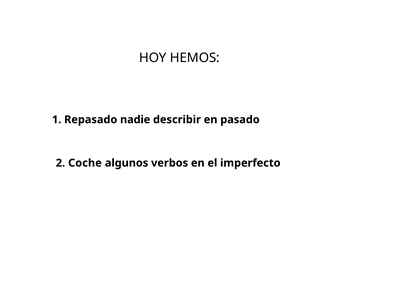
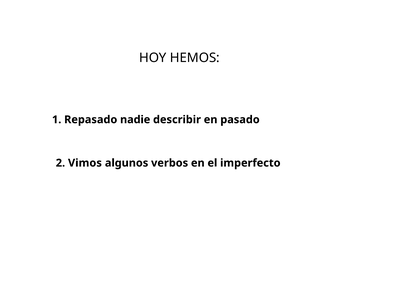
Coche: Coche -> Vimos
